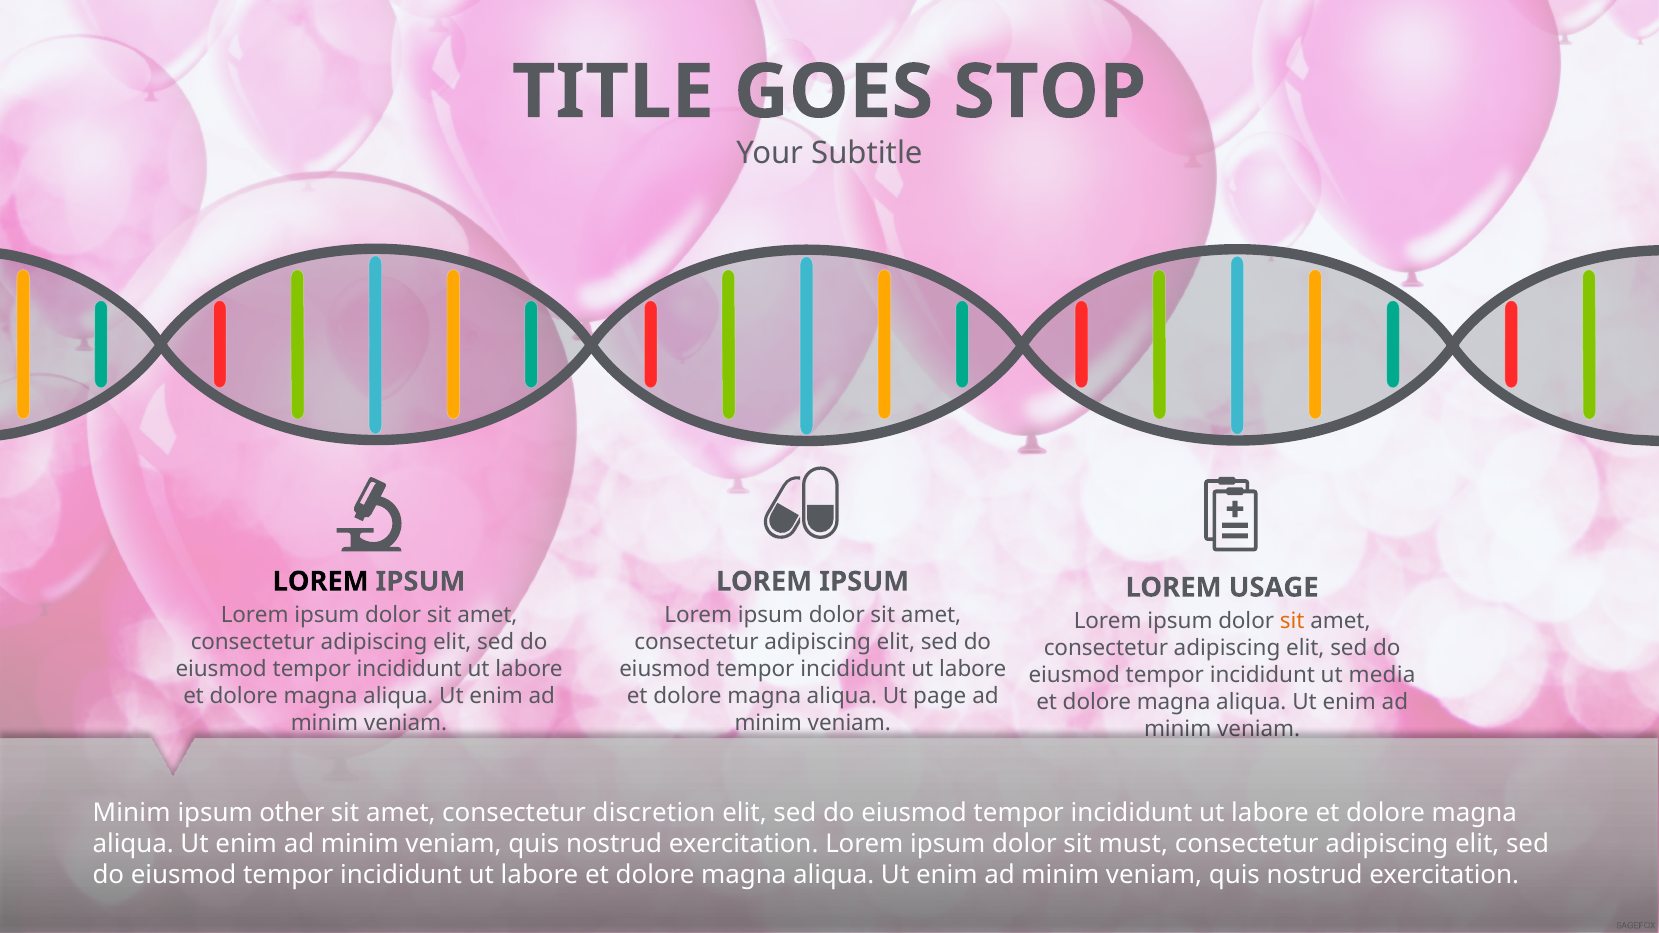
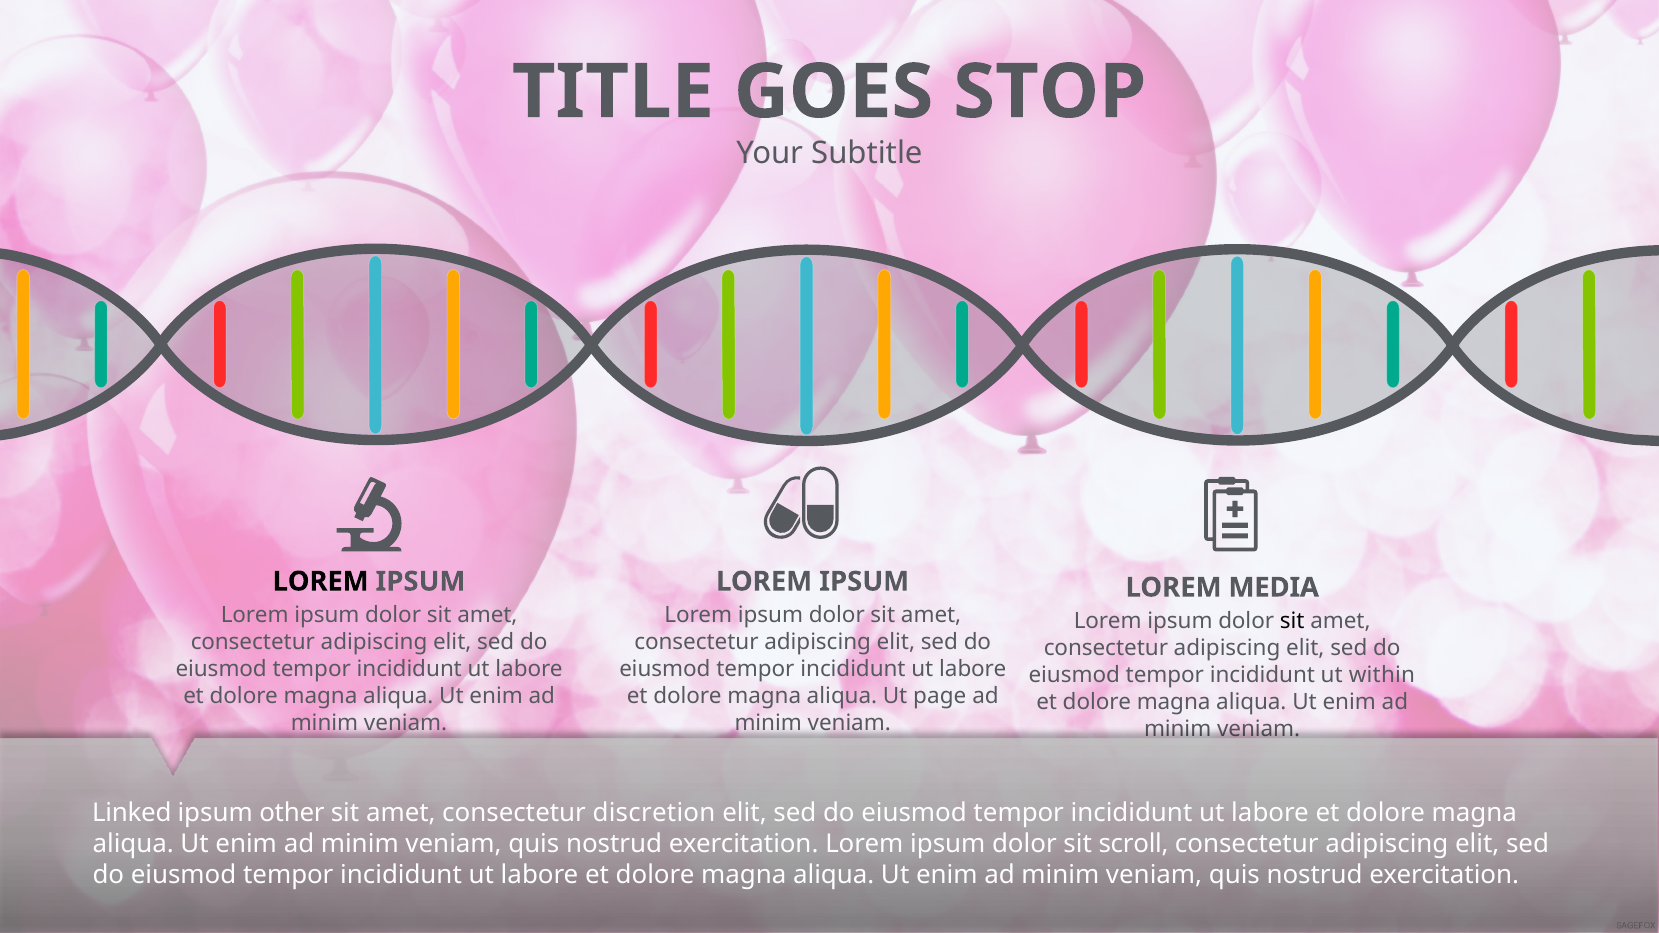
USAGE: USAGE -> MEDIA
sit at (1292, 621) colour: orange -> black
media: media -> within
Minim at (132, 813): Minim -> Linked
must: must -> scroll
